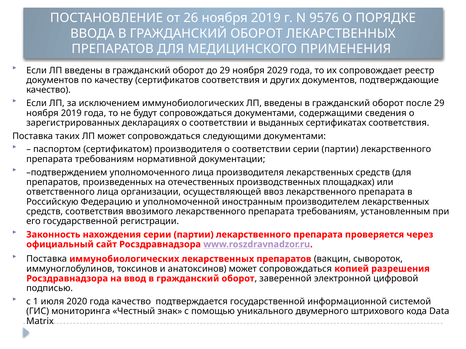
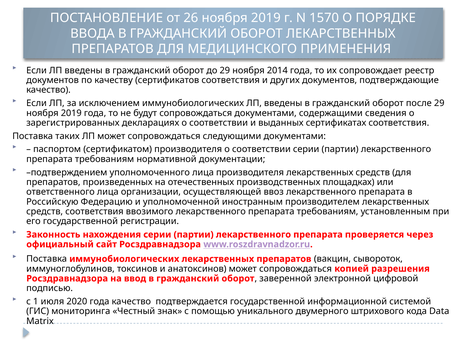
9576: 9576 -> 1570
2029: 2029 -> 2014
